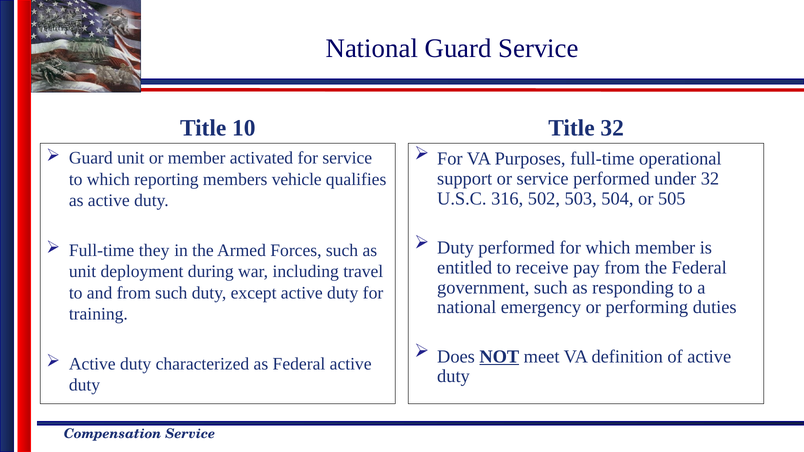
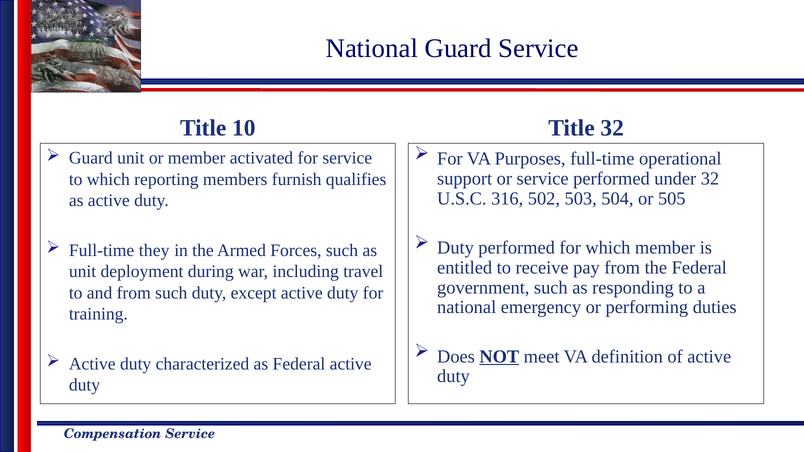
vehicle: vehicle -> furnish
